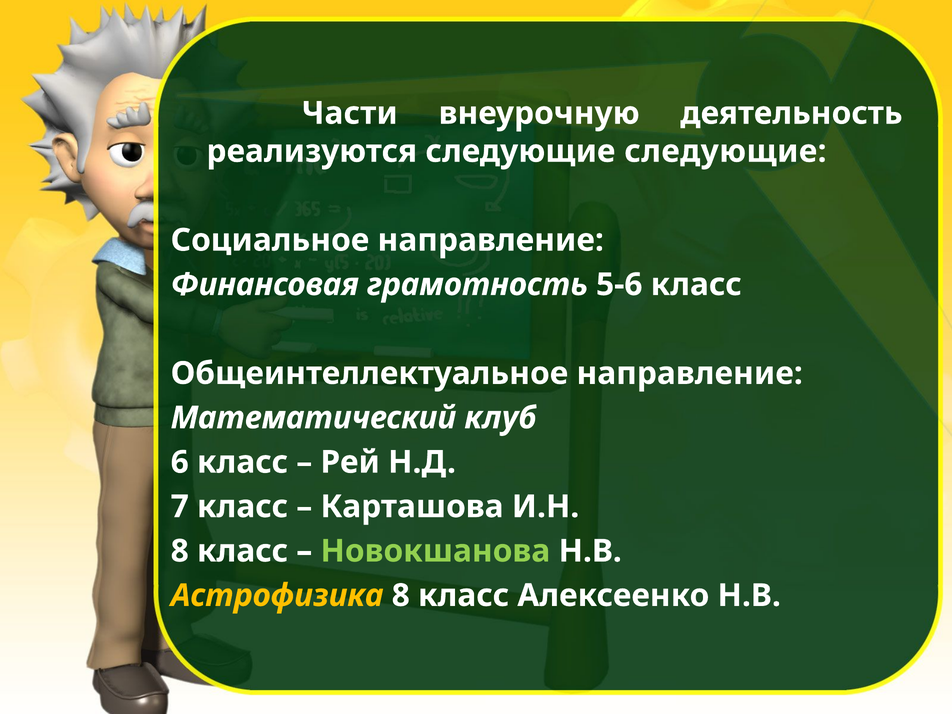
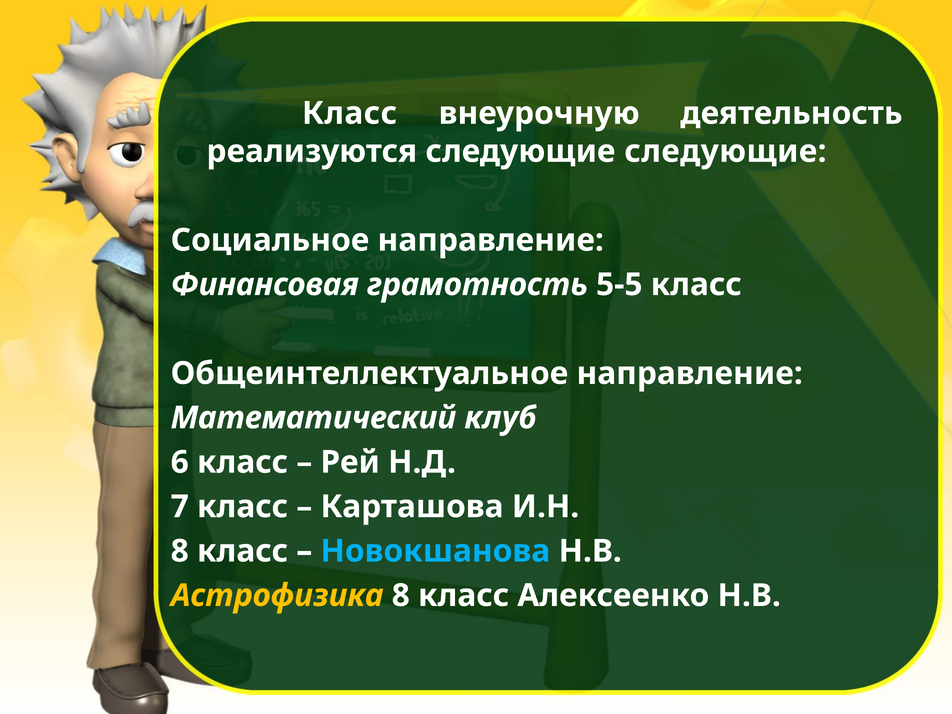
Части at (350, 113): Части -> Класс
5-6: 5-6 -> 5-5
Новокшанова colour: light green -> light blue
